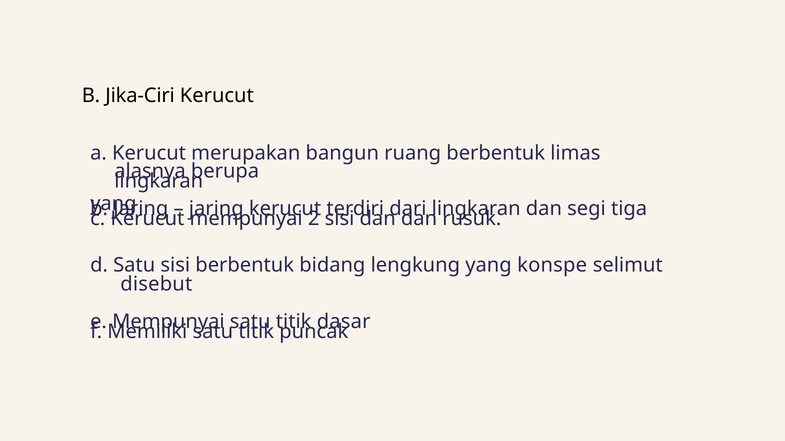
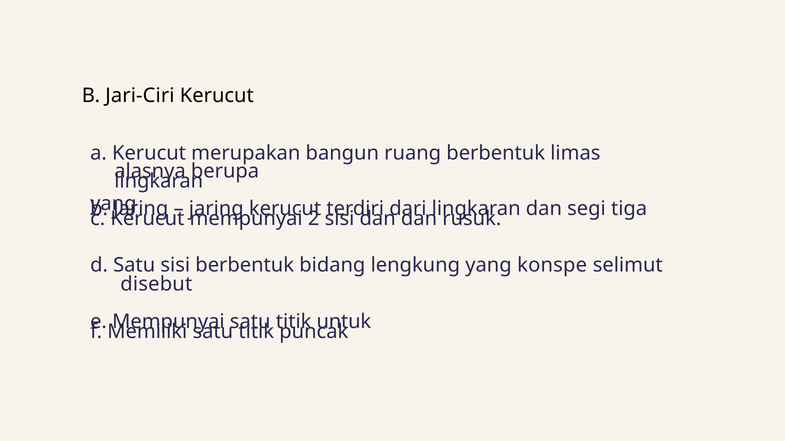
Jika-Ciri: Jika-Ciri -> Jari-Ciri
dasar: dasar -> untuk
